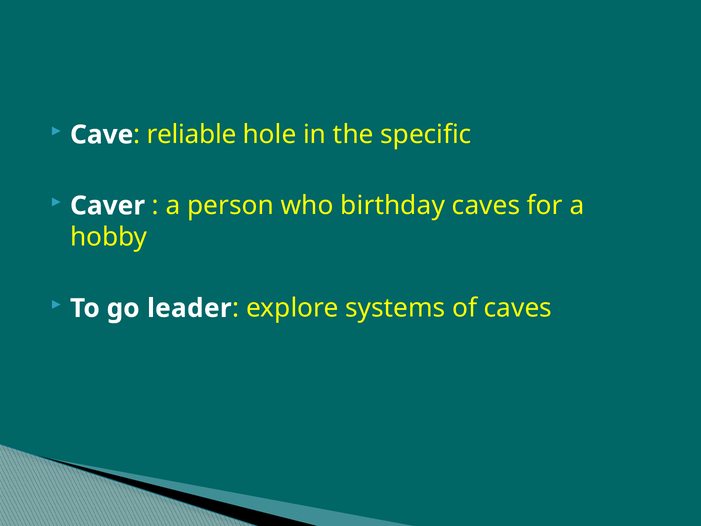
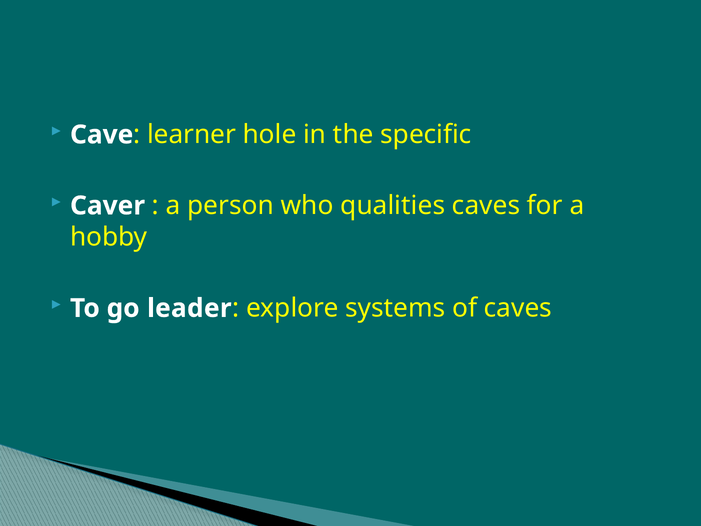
reliable: reliable -> learner
birthday: birthday -> qualities
